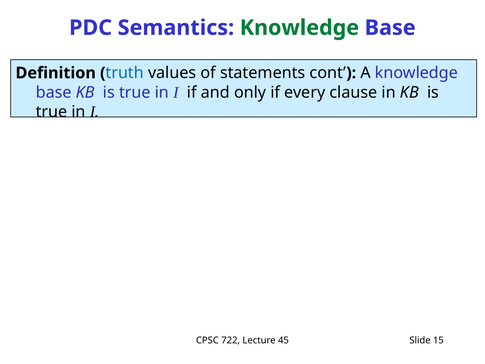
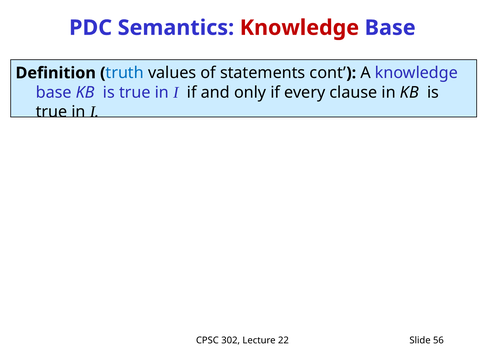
Knowledge at (299, 28) colour: green -> red
722: 722 -> 302
45: 45 -> 22
15: 15 -> 56
